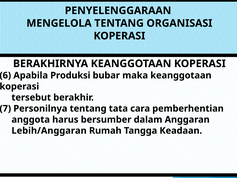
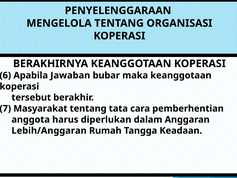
Produksi: Produksi -> Jawaban
Personilnya: Personilnya -> Masyarakat
bersumber: bersumber -> diperlukan
